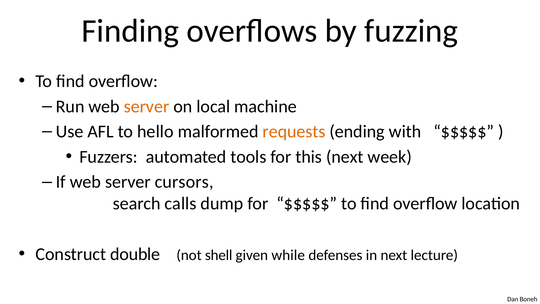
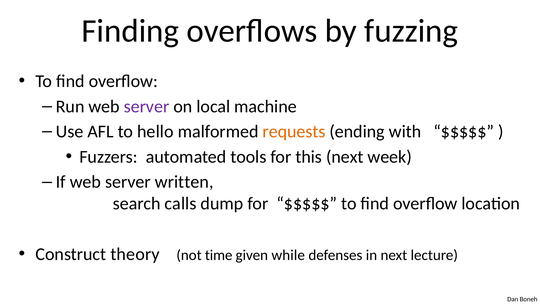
server at (147, 106) colour: orange -> purple
cursors: cursors -> written
double: double -> theory
shell: shell -> time
